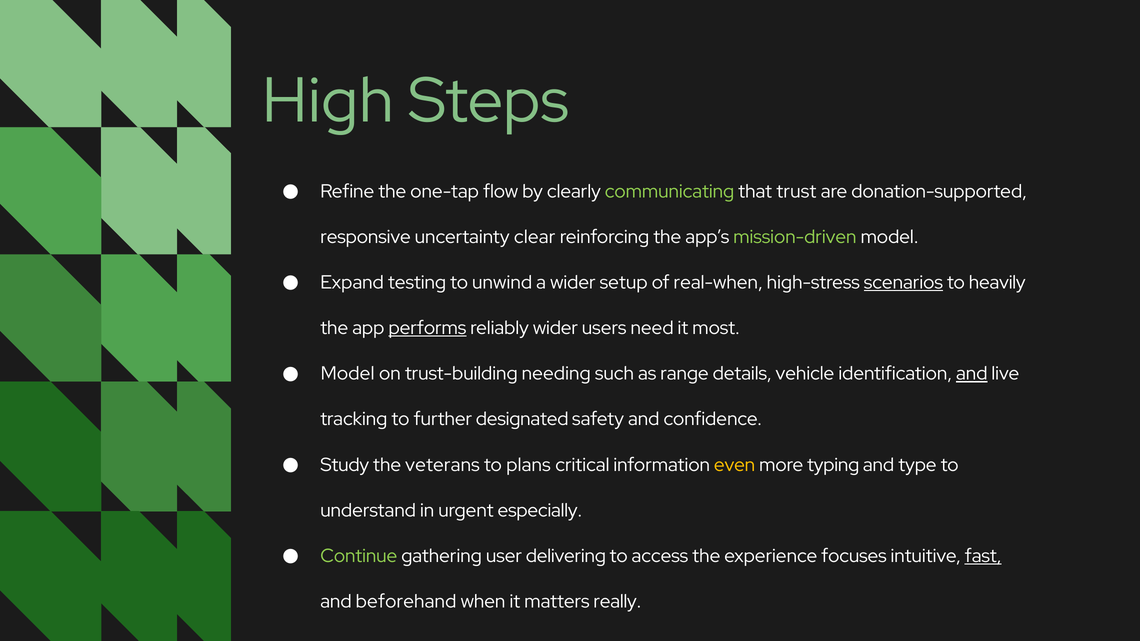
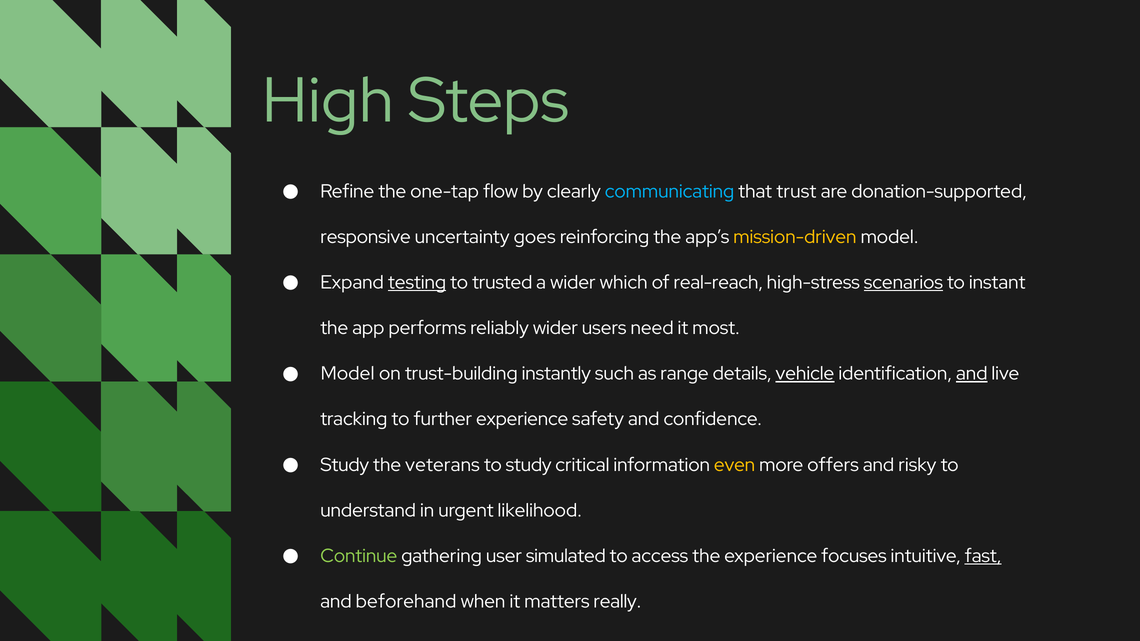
communicating colour: light green -> light blue
clear: clear -> goes
mission-driven colour: light green -> yellow
testing underline: none -> present
unwind: unwind -> trusted
setup: setup -> which
real-when: real-when -> real-reach
heavily: heavily -> instant
performs underline: present -> none
needing: needing -> instantly
vehicle underline: none -> present
further designated: designated -> experience
to plans: plans -> study
typing: typing -> offers
type: type -> risky
especially: especially -> likelihood
delivering: delivering -> simulated
